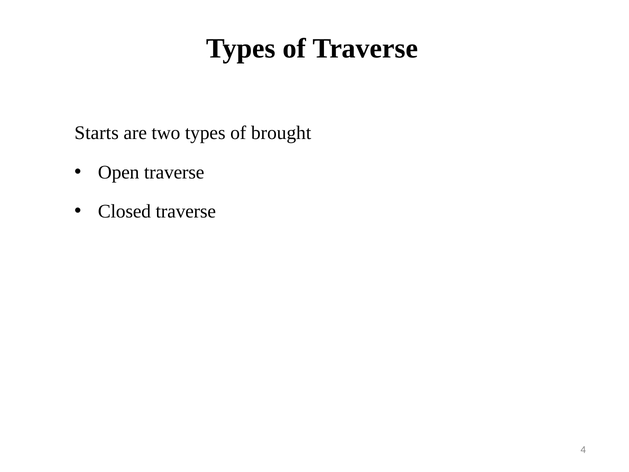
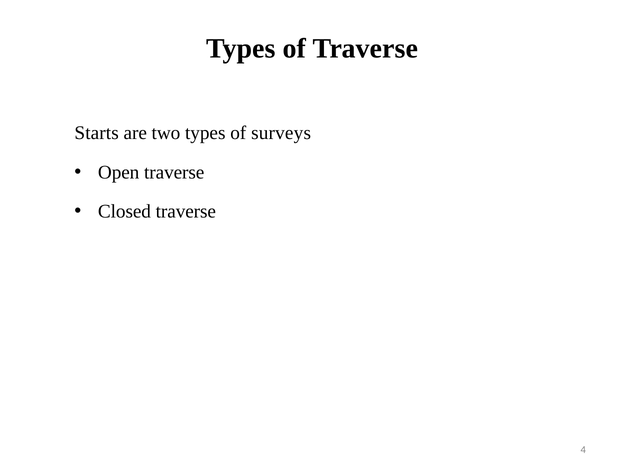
brought: brought -> surveys
